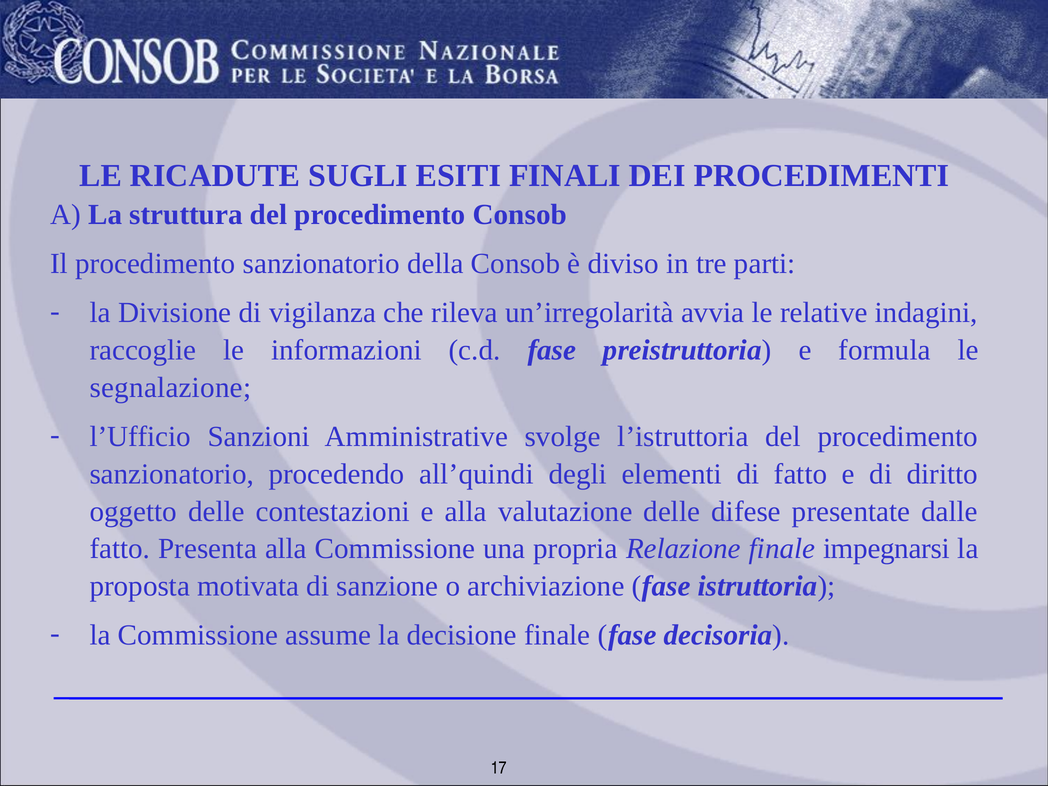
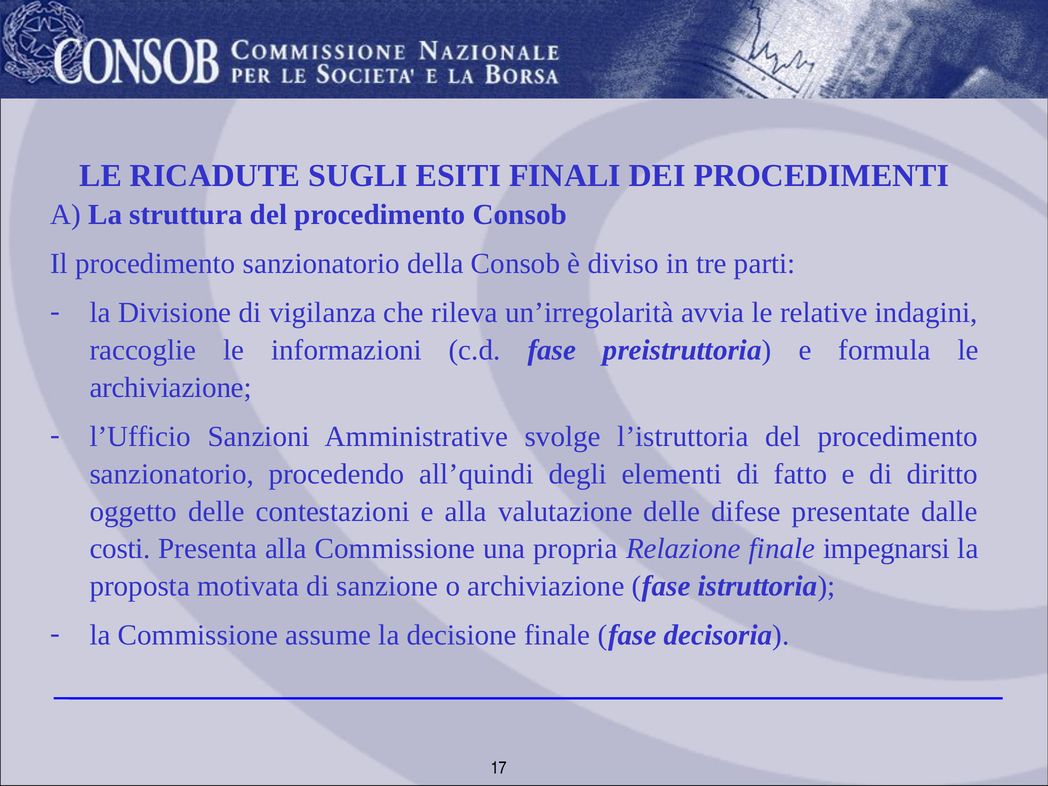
segnalazione at (170, 388): segnalazione -> archiviazione
fatto at (120, 549): fatto -> costi
